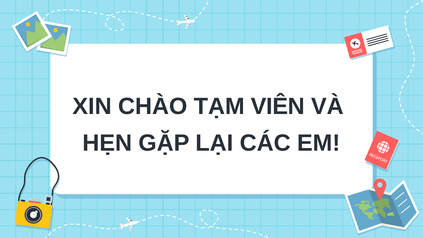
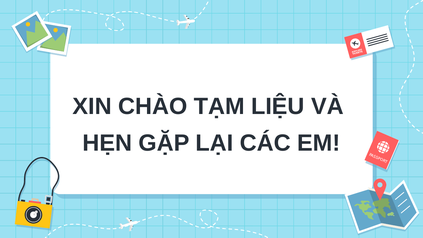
VIÊN: VIÊN -> LIỆU
